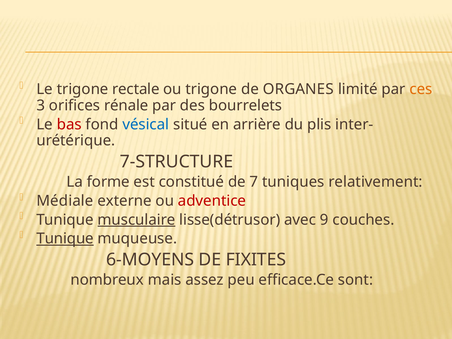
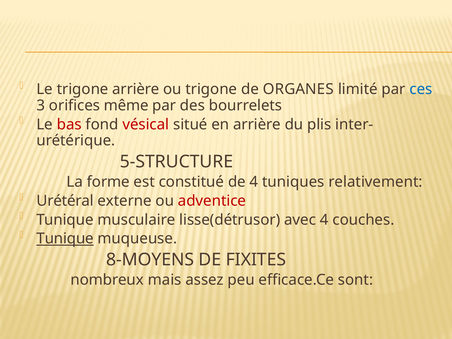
trigone rectale: rectale -> arrière
ces colour: orange -> blue
rénale: rénale -> même
vésical colour: blue -> red
7-STRUCTURE: 7-STRUCTURE -> 5-STRUCTURE
de 7: 7 -> 4
Médiale: Médiale -> Urétéral
musculaire underline: present -> none
avec 9: 9 -> 4
6-MOYENS: 6-MOYENS -> 8-MOYENS
